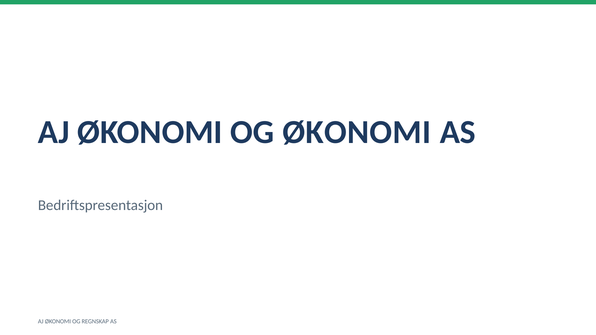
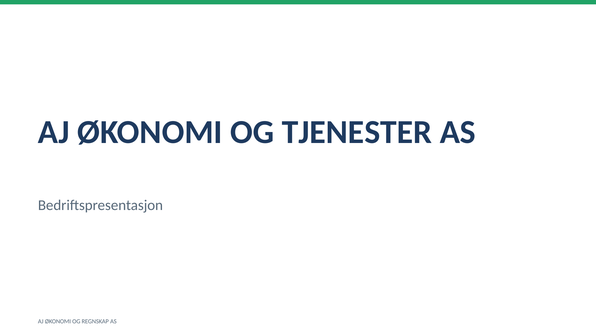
OG ØKONOMI: ØKONOMI -> TJENESTER
